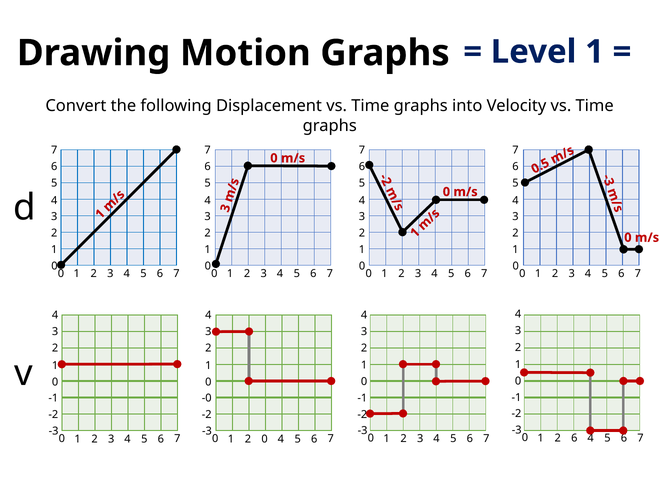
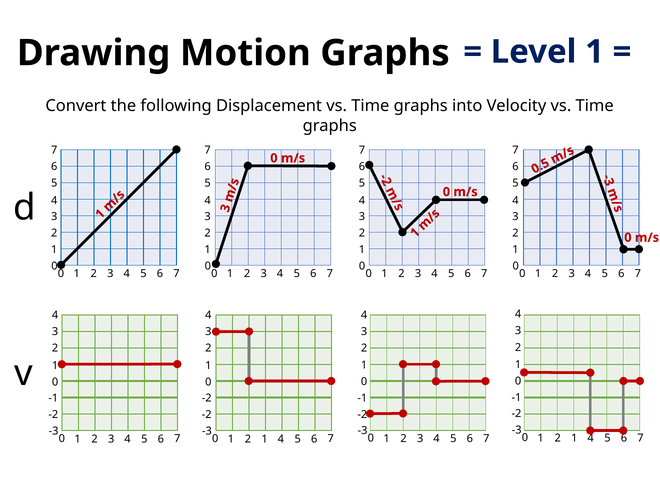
-0 at (207, 398): -0 -> -2
6 at (574, 438): 6 -> 1
0 at (265, 439): 0 -> 1
